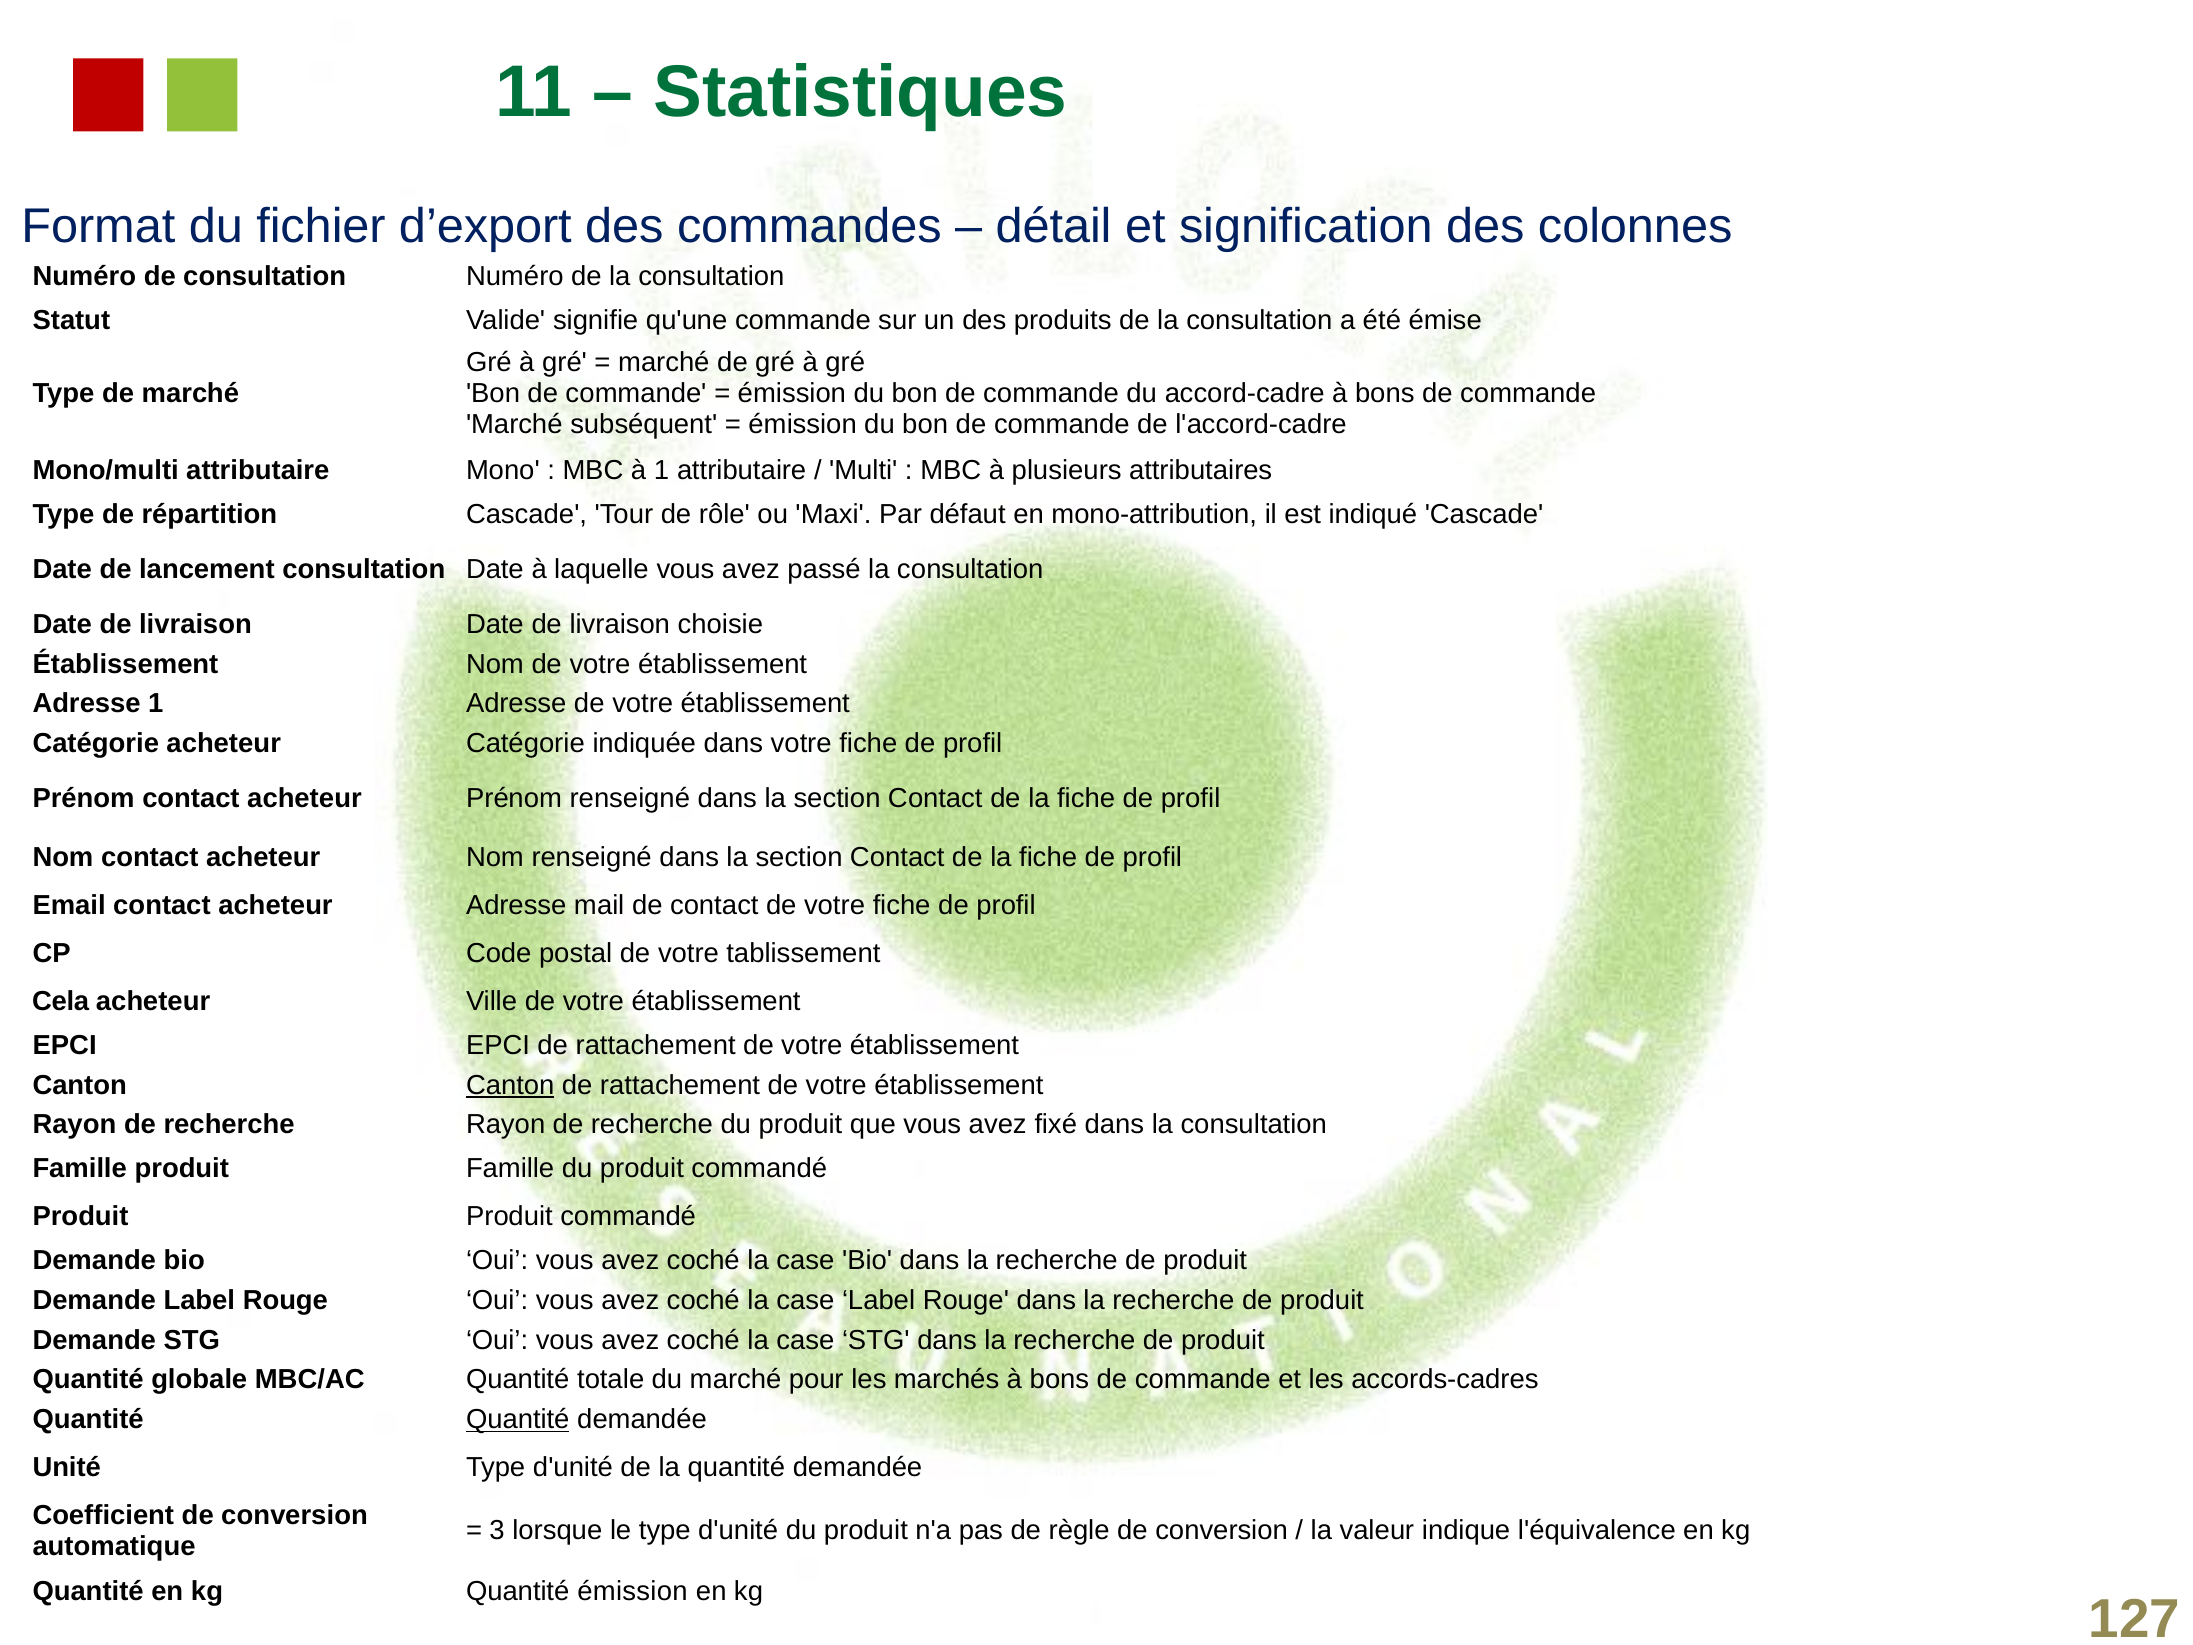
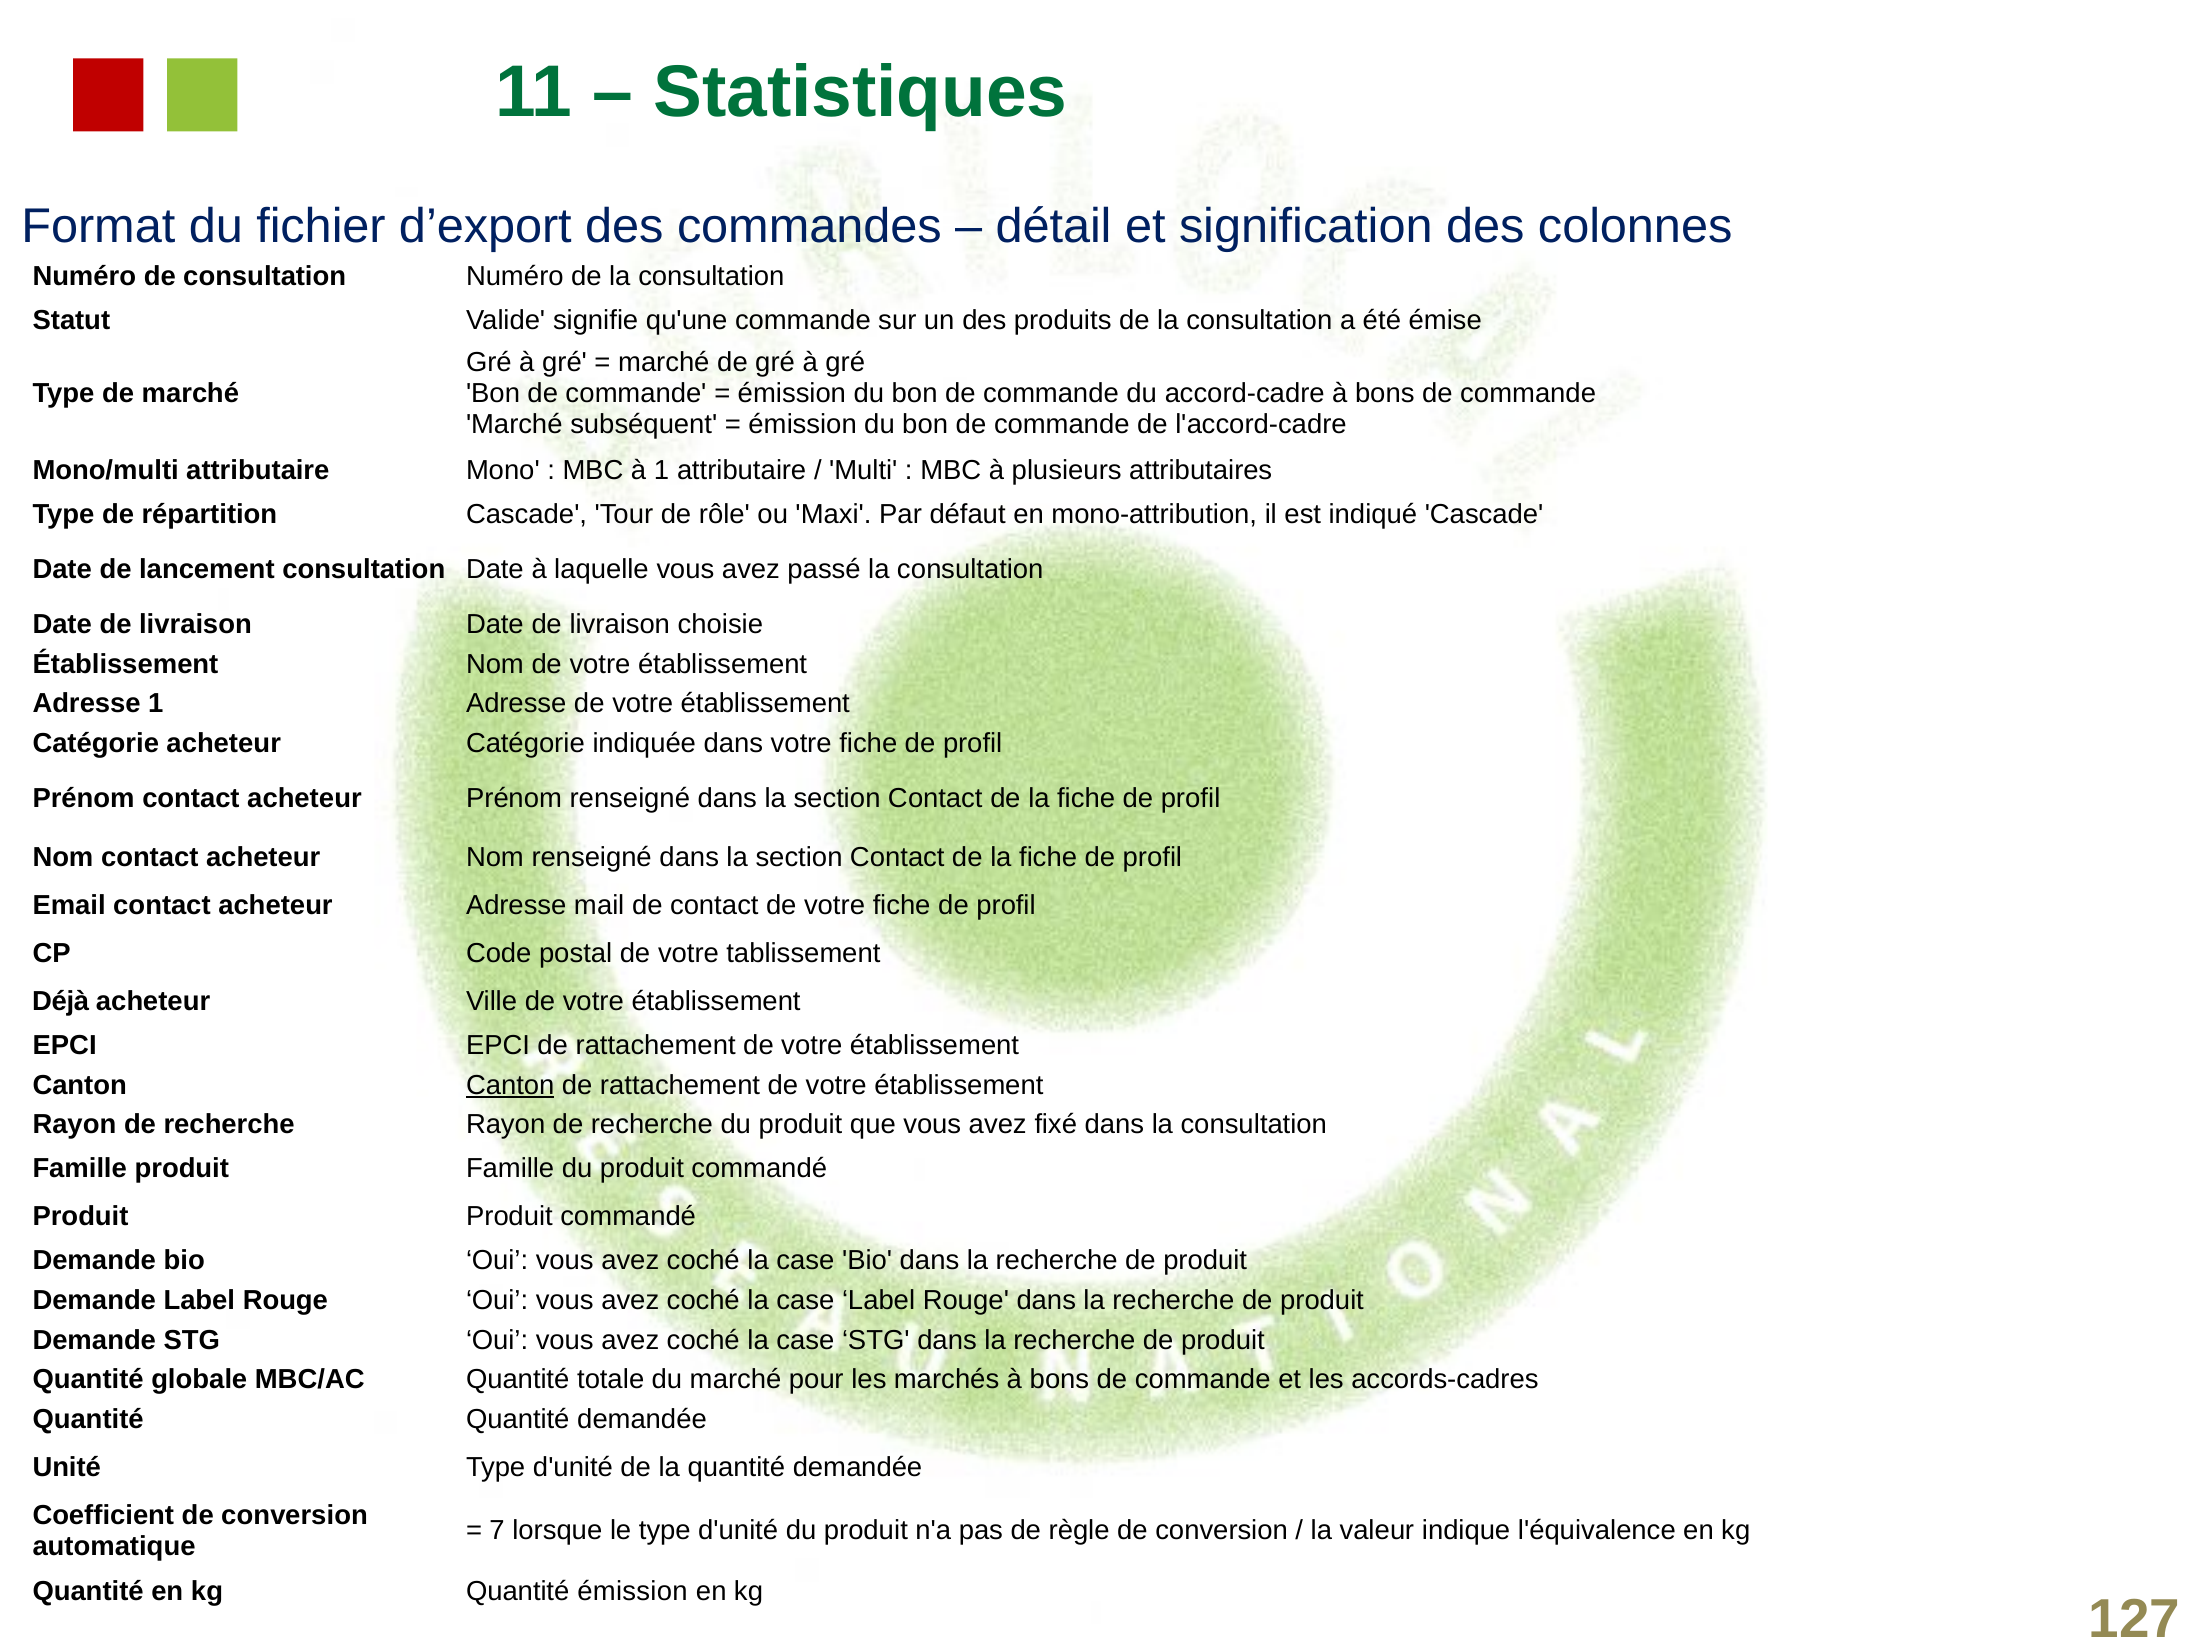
Cela: Cela -> Déjà
Quantité at (518, 1419) underline: present -> none
3: 3 -> 7
